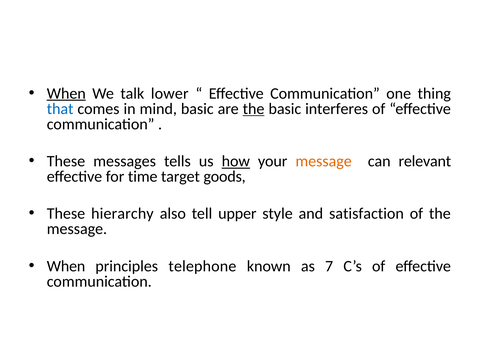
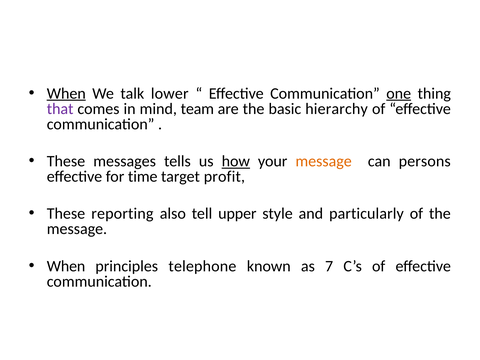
one underline: none -> present
that colour: blue -> purple
mind basic: basic -> team
the at (254, 109) underline: present -> none
interferes: interferes -> hierarchy
relevant: relevant -> persons
goods: goods -> profit
hierarchy: hierarchy -> reporting
satisfaction: satisfaction -> particularly
